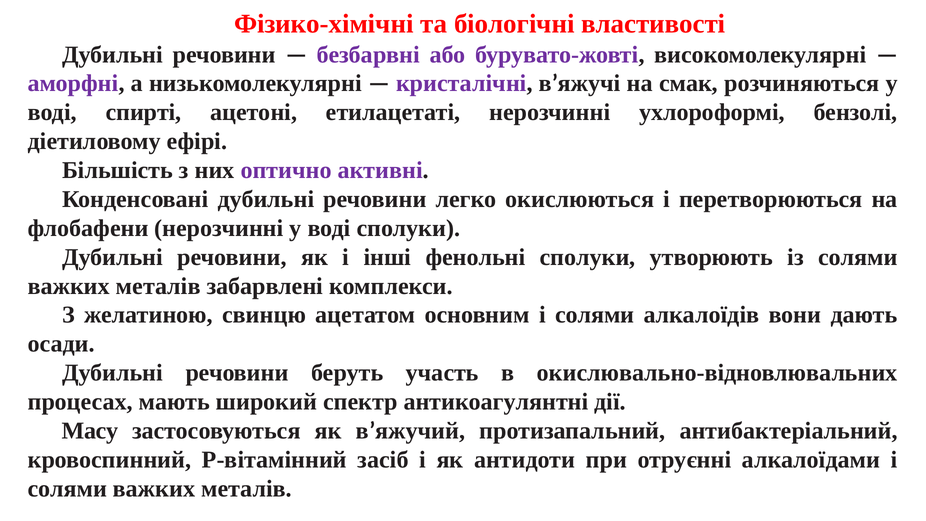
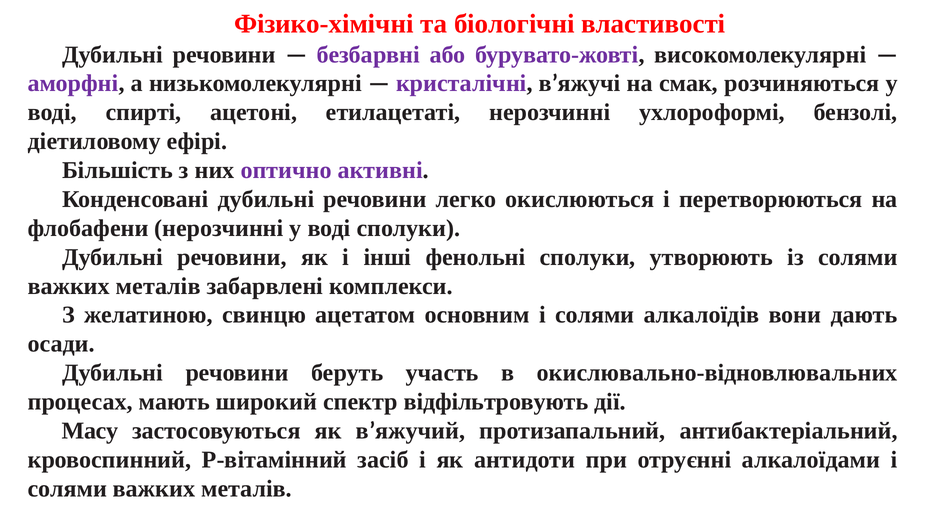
антикоагулянтні: антикоагулянтні -> відфільтровують
